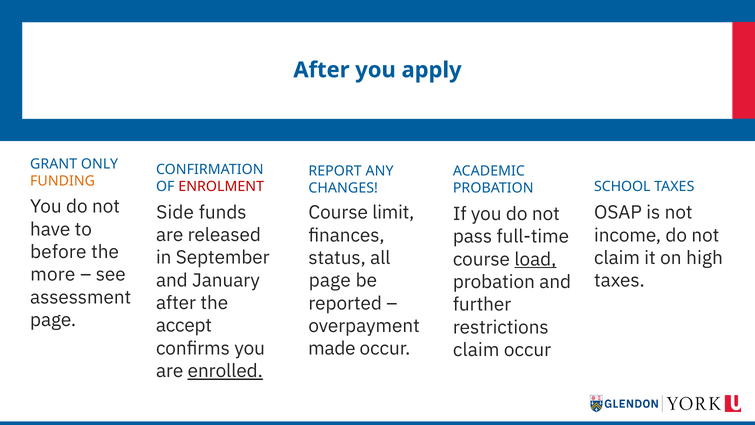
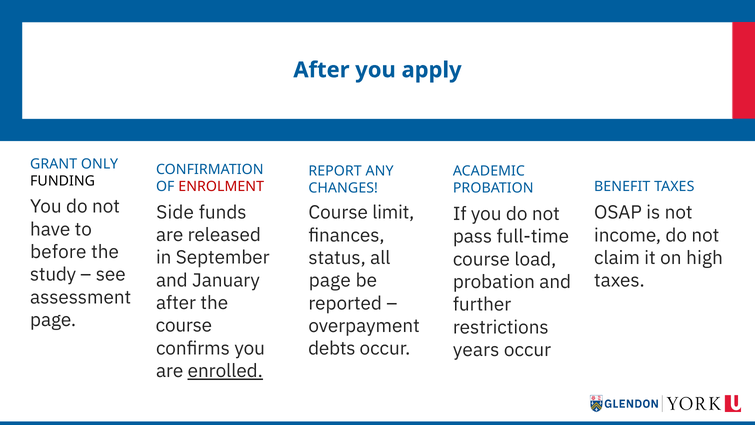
FUNDING colour: orange -> black
SCHOOL: SCHOOL -> BENEFIT
load underline: present -> none
more: more -> study
accept at (184, 326): accept -> course
made: made -> debts
claim at (476, 350): claim -> years
